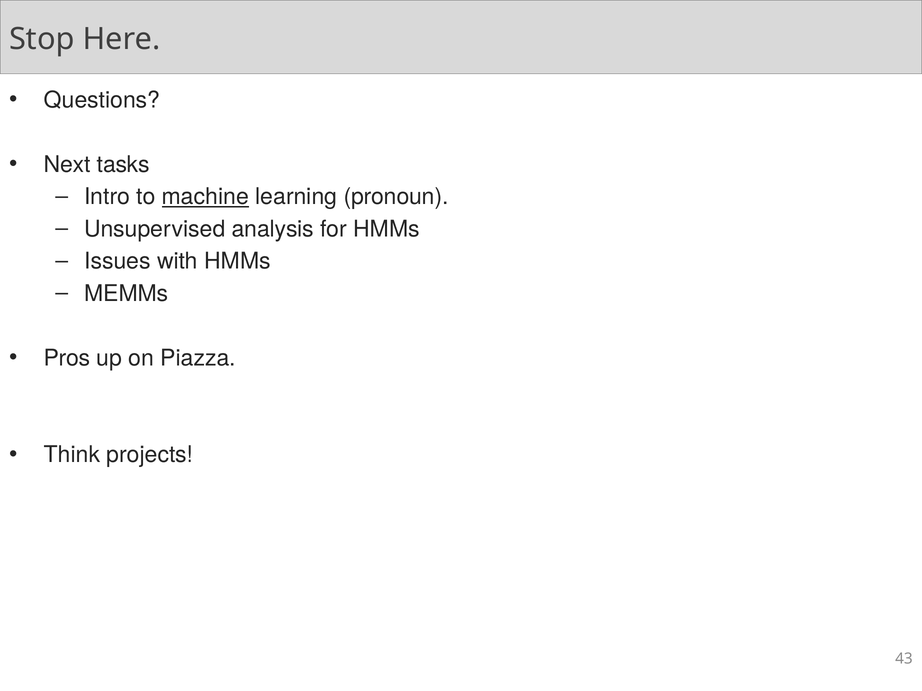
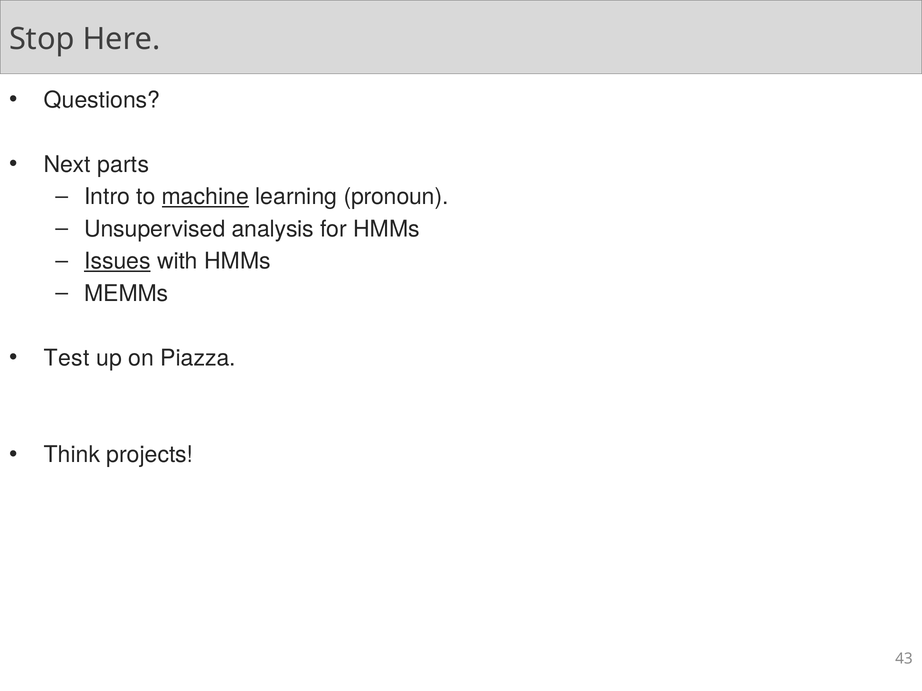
tasks: tasks -> parts
Issues underline: none -> present
Pros: Pros -> Test
